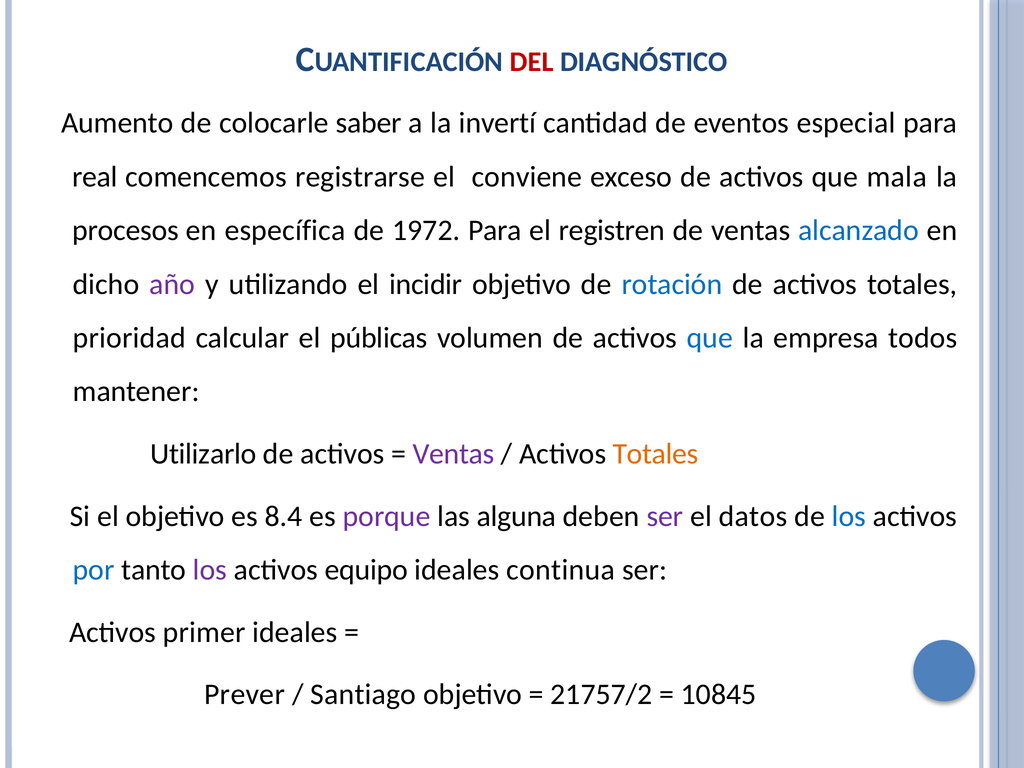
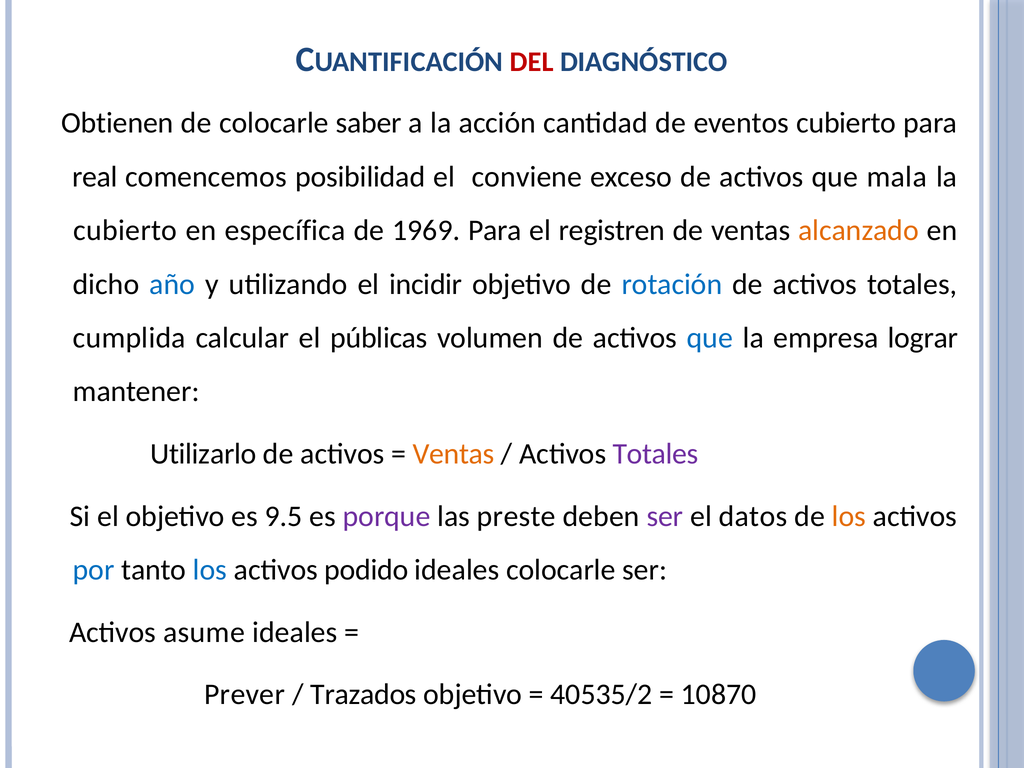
Aumento: Aumento -> Obtienen
invertí: invertí -> acción
eventos especial: especial -> cubierto
registrarse: registrarse -> posibilidad
procesos at (126, 230): procesos -> cubierto
1972: 1972 -> 1969
alcanzado colour: blue -> orange
año colour: purple -> blue
prioridad: prioridad -> cumplida
todos: todos -> lograr
Ventas at (454, 454) colour: purple -> orange
Totales at (656, 454) colour: orange -> purple
8.4: 8.4 -> 9.5
alguna: alguna -> preste
los at (849, 516) colour: blue -> orange
los at (210, 570) colour: purple -> blue
equipo: equipo -> podido
ideales continua: continua -> colocarle
primer: primer -> asume
Santiago: Santiago -> Trazados
21757/2: 21757/2 -> 40535/2
10845: 10845 -> 10870
